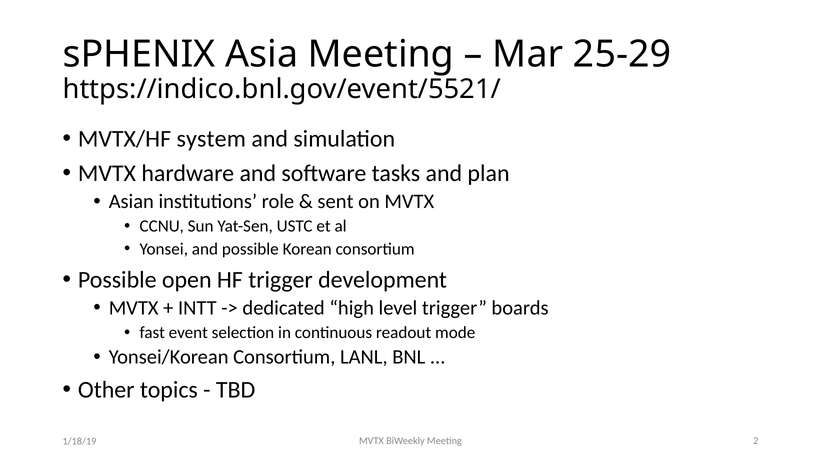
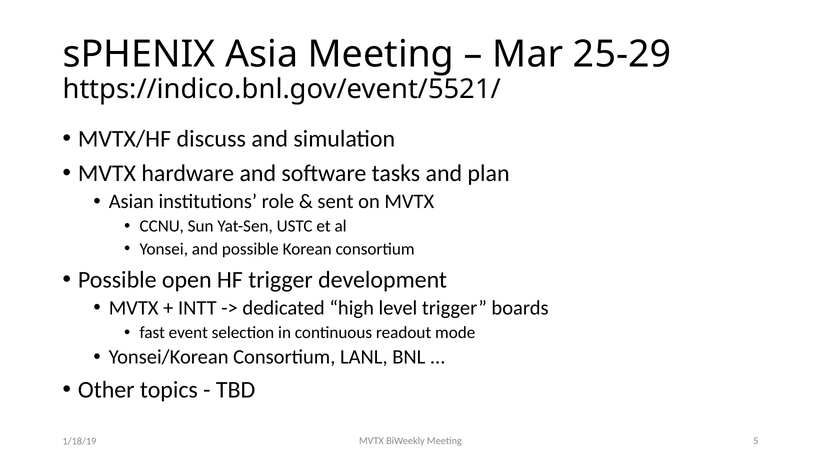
system: system -> discuss
2: 2 -> 5
